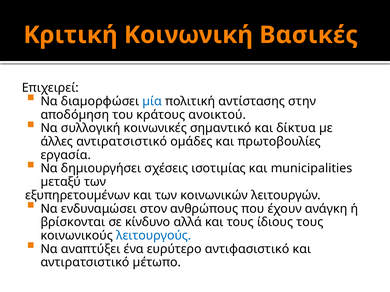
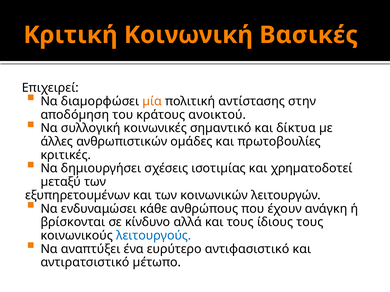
µία colour: blue -> orange
άλλες αντιρατσιστικό: αντιρατσιστικό -> ανθρωπιστικών
εργασία: εργασία -> κριτικές
municipalities: municipalities -> χρηµατοδοτεί
στον: στον -> κάθε
